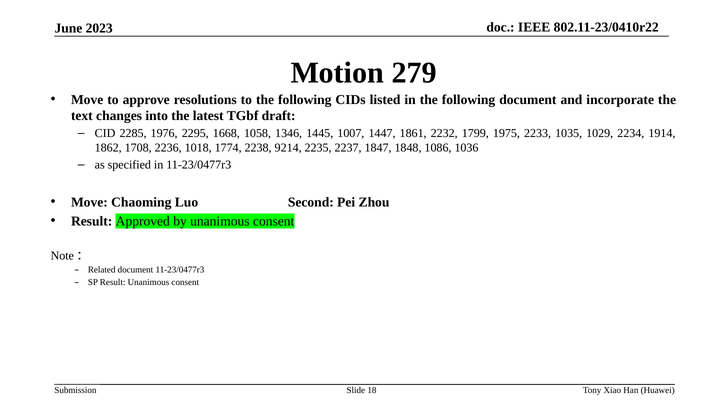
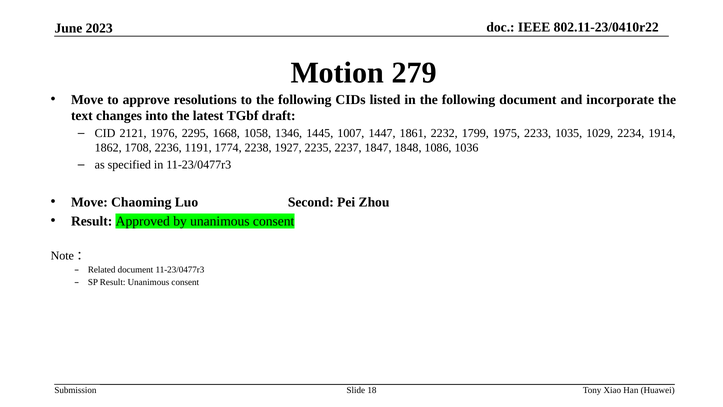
2285: 2285 -> 2121
1018: 1018 -> 1191
9214: 9214 -> 1927
